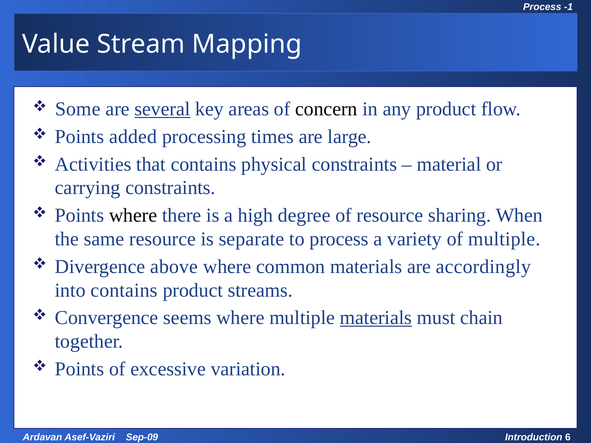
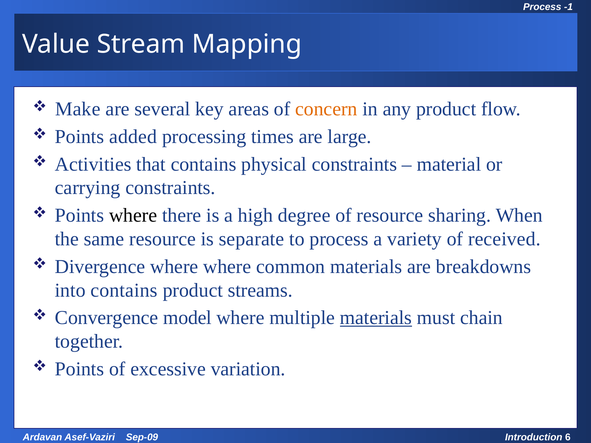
Some: Some -> Make
several underline: present -> none
concern colour: black -> orange
of multiple: multiple -> received
Divergence above: above -> where
accordingly: accordingly -> breakdowns
seems: seems -> model
